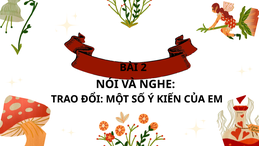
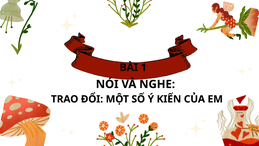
2: 2 -> 1
